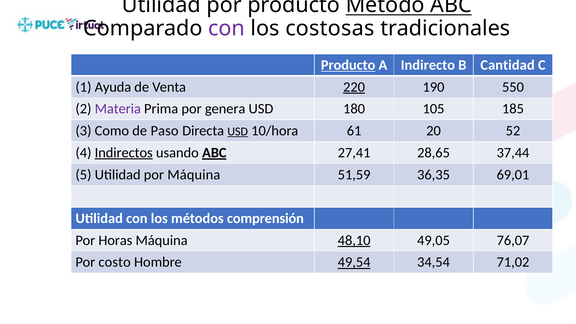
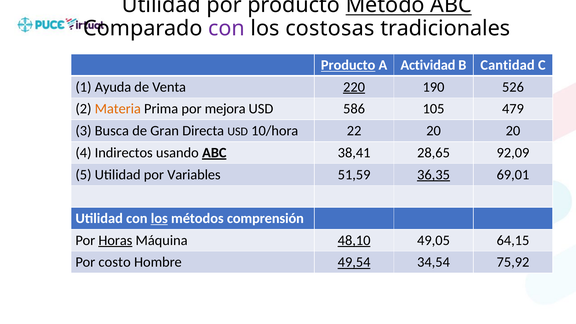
Indirecto: Indirecto -> Actividad
550: 550 -> 526
Materia colour: purple -> orange
genera: genera -> mejora
180: 180 -> 586
185: 185 -> 479
Como: Como -> Busca
Paso: Paso -> Gran
USD at (238, 132) underline: present -> none
61: 61 -> 22
20 52: 52 -> 20
Indirectos underline: present -> none
27,41: 27,41 -> 38,41
37,44: 37,44 -> 92,09
por Máquina: Máquina -> Variables
36,35 underline: none -> present
los at (159, 218) underline: none -> present
Horas underline: none -> present
76,07: 76,07 -> 64,15
71,02: 71,02 -> 75,92
